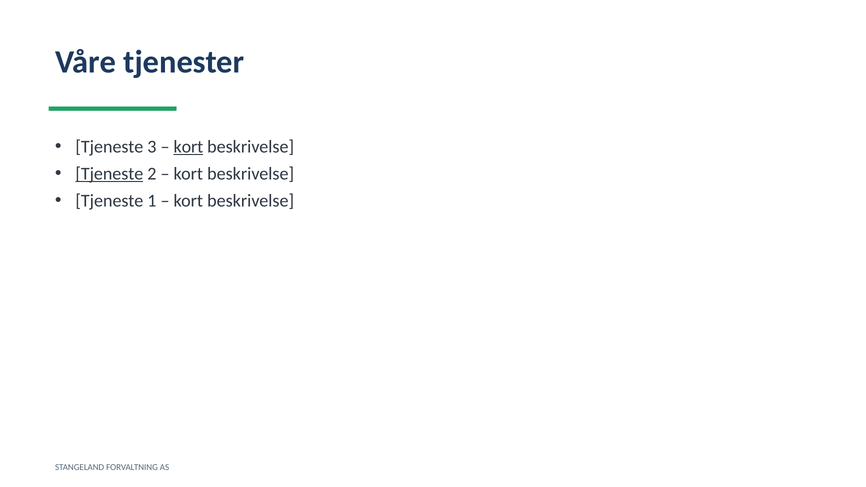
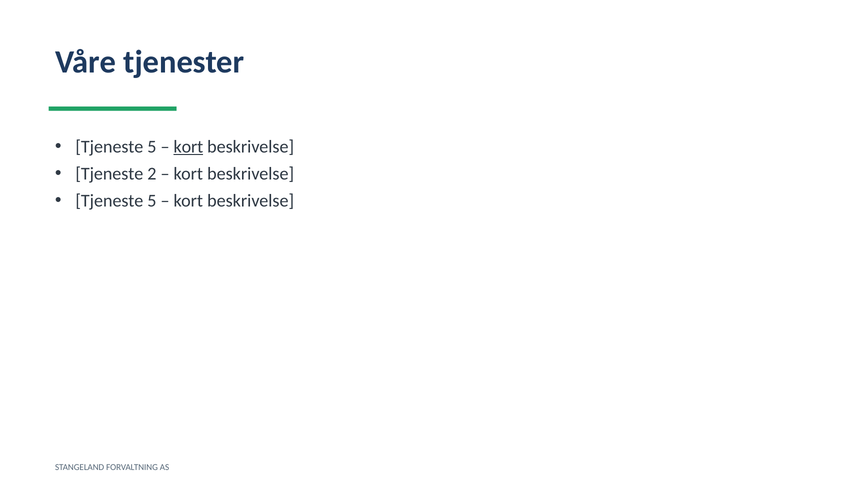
3 at (152, 147): 3 -> 5
Tjeneste at (109, 174) underline: present -> none
1 at (152, 201): 1 -> 5
